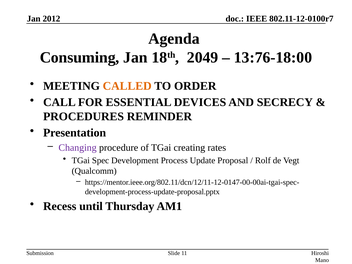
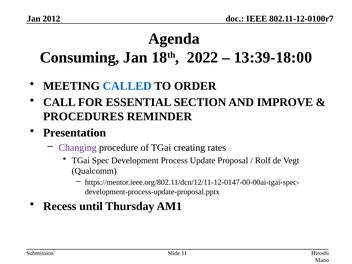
2049: 2049 -> 2022
13:76-18:00: 13:76-18:00 -> 13:39-18:00
CALLED colour: orange -> blue
DEVICES: DEVICES -> SECTION
SECRECY: SECRECY -> IMPROVE
